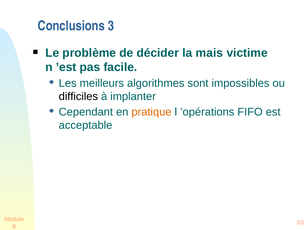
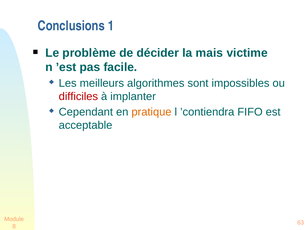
3: 3 -> 1
difficiles colour: black -> red
’opérations: ’opérations -> ’contiendra
